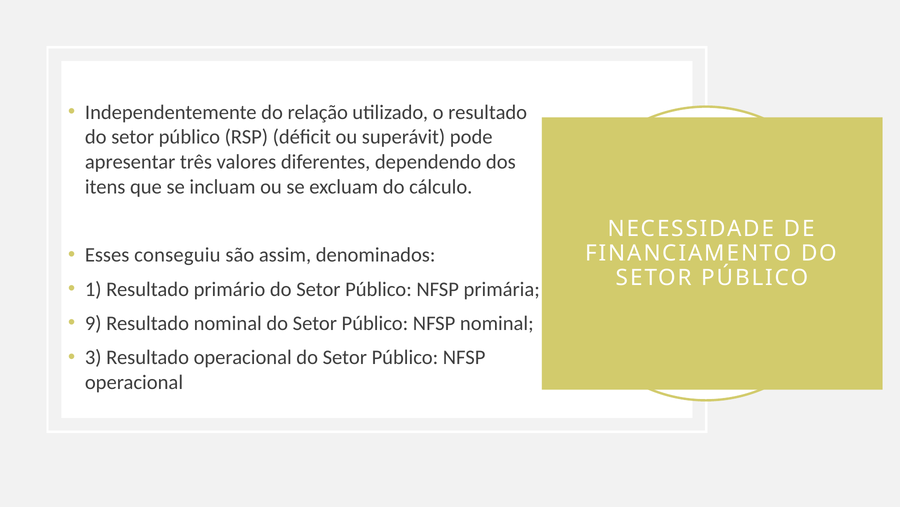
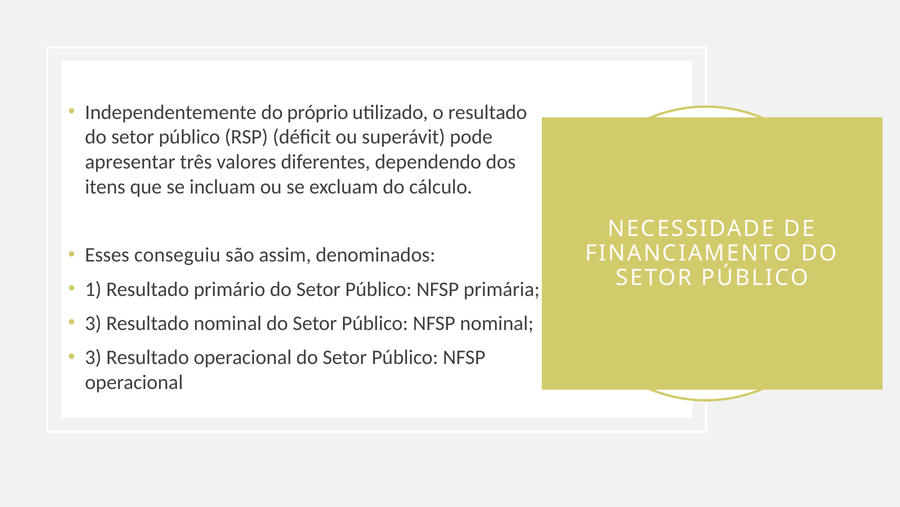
relação: relação -> próprio
9 at (93, 323): 9 -> 3
